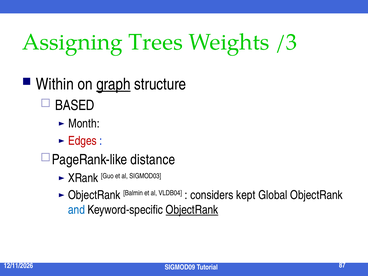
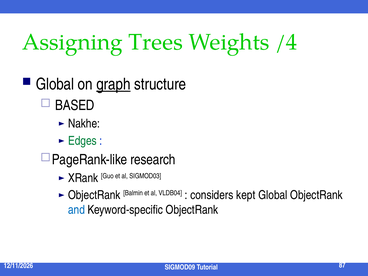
/3: /3 -> /4
Within at (55, 84): Within -> Global
Month: Month -> Nakhe
Edges colour: red -> green
distance: distance -> research
ObjectRank at (192, 210) underline: present -> none
